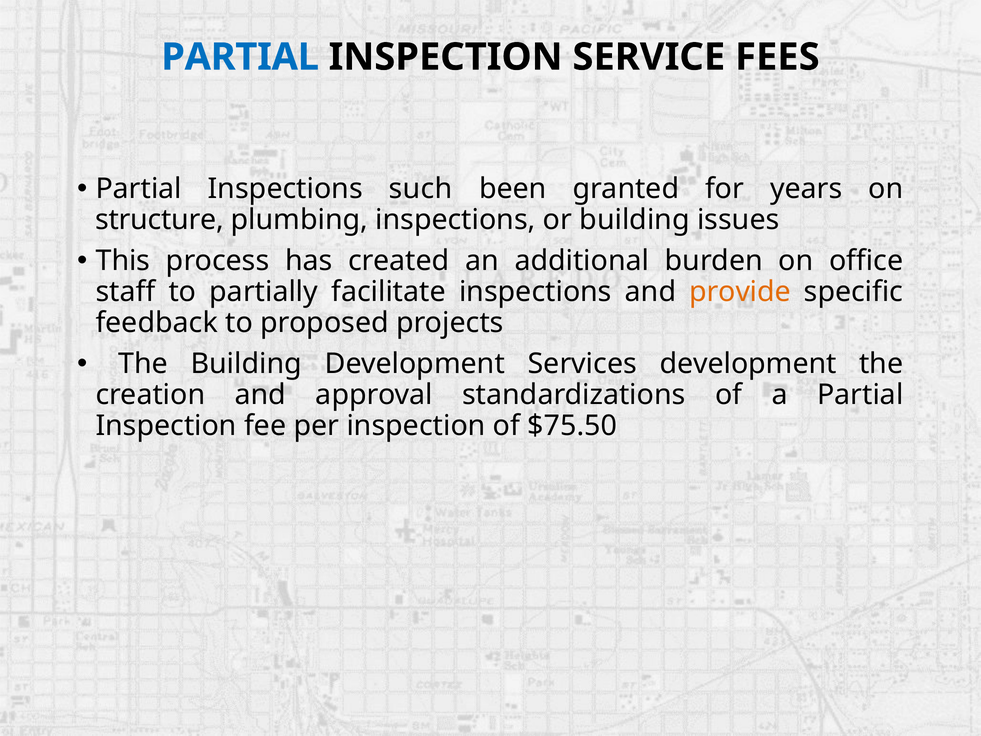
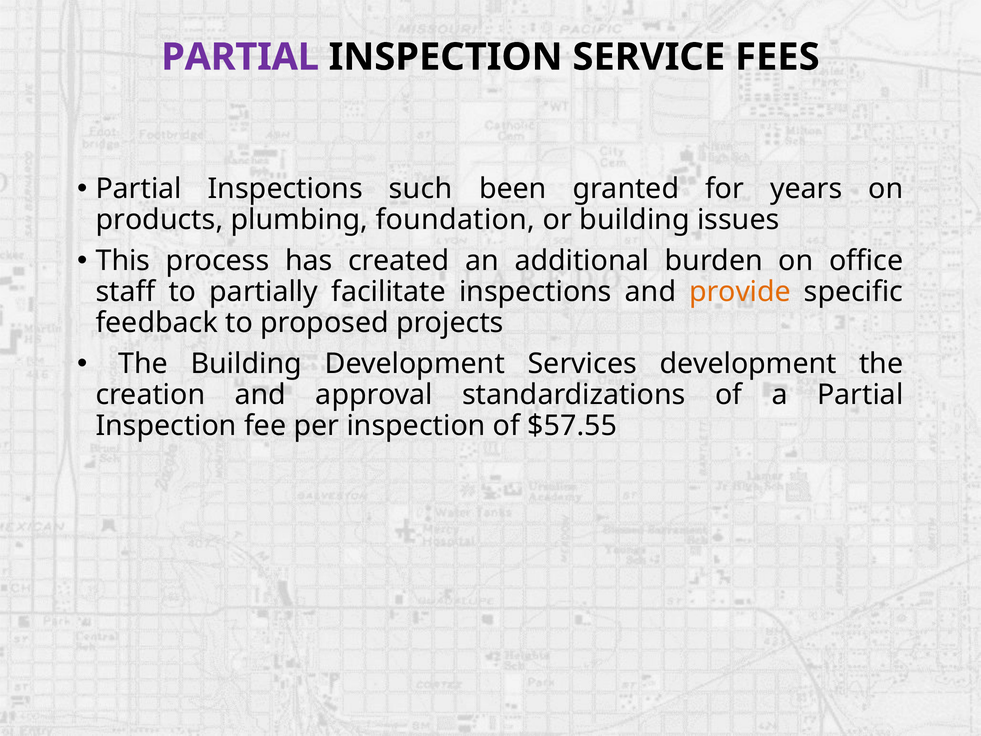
PARTIAL at (240, 57) colour: blue -> purple
structure: structure -> products
plumbing inspections: inspections -> foundation
$75.50: $75.50 -> $57.55
